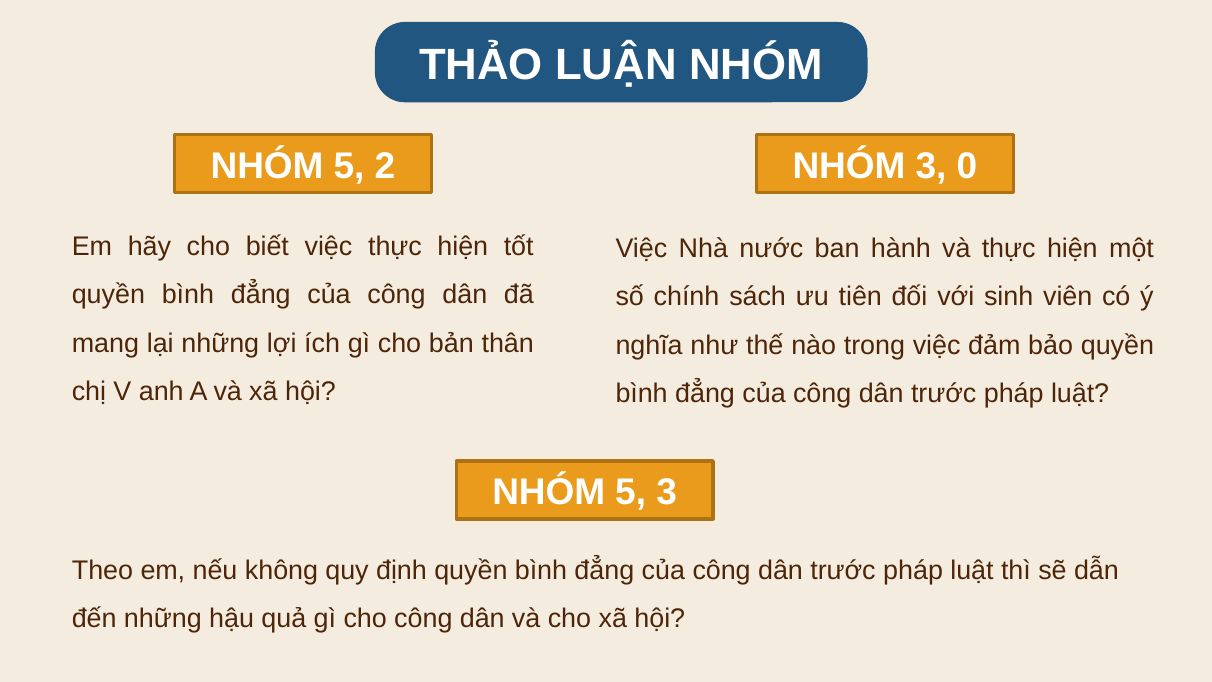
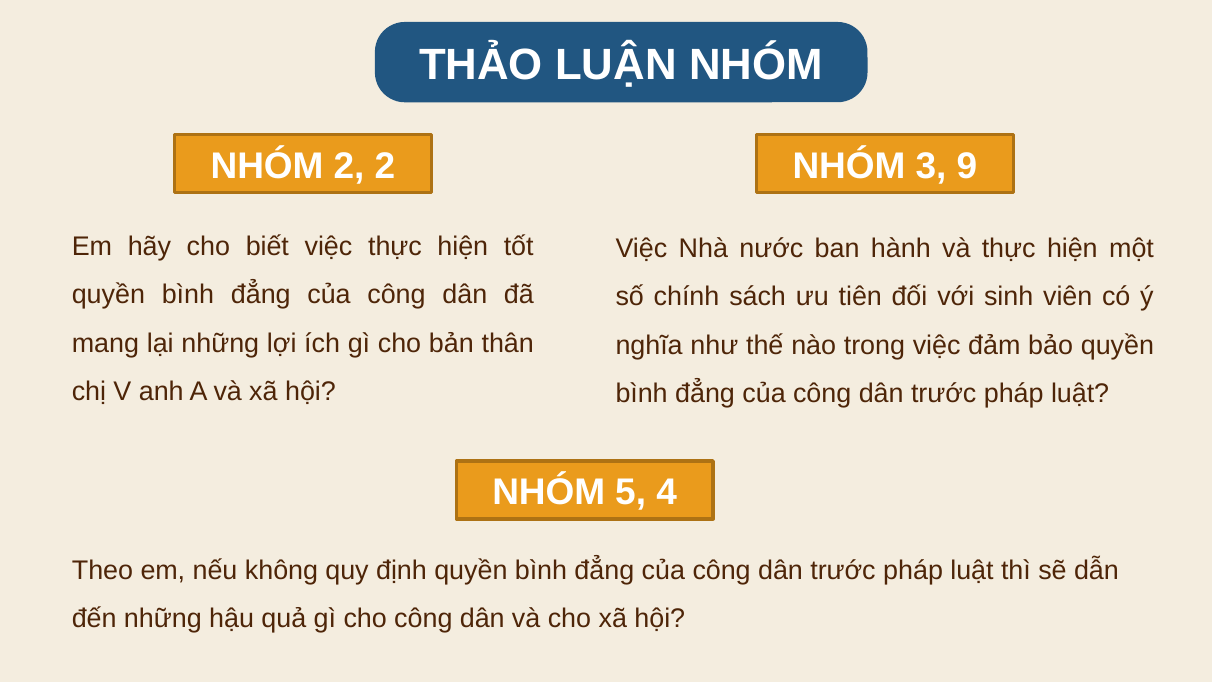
5 at (349, 166): 5 -> 2
0: 0 -> 9
5 3: 3 -> 4
